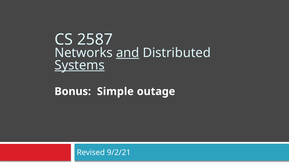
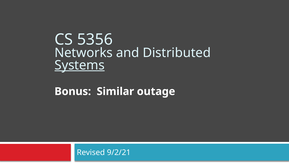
2587: 2587 -> 5356
and underline: present -> none
Simple: Simple -> Similar
